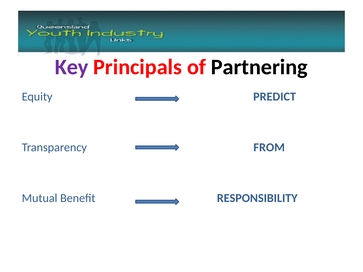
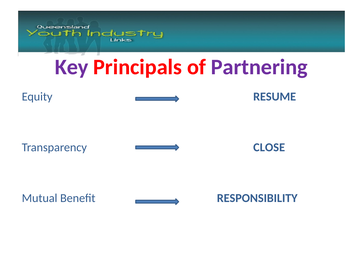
Partnering colour: black -> purple
PREDICT: PREDICT -> RESUME
FROM: FROM -> CLOSE
